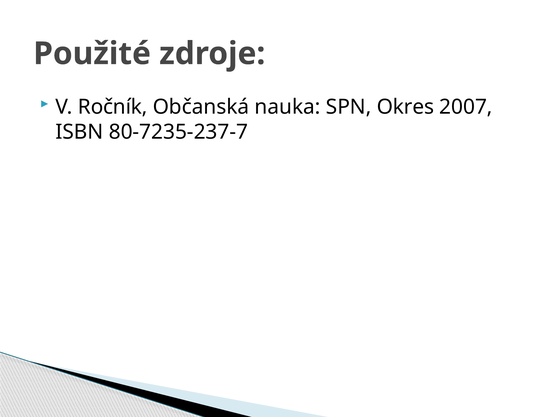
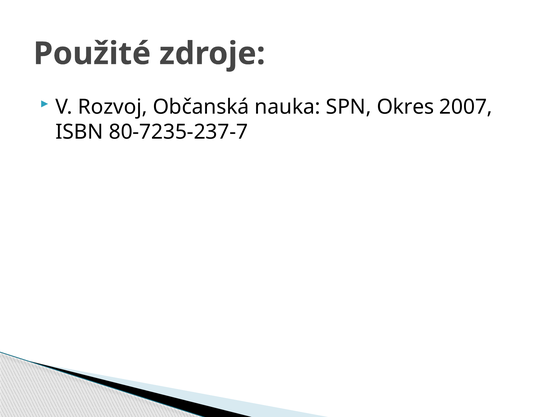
Ročník: Ročník -> Rozvoj
